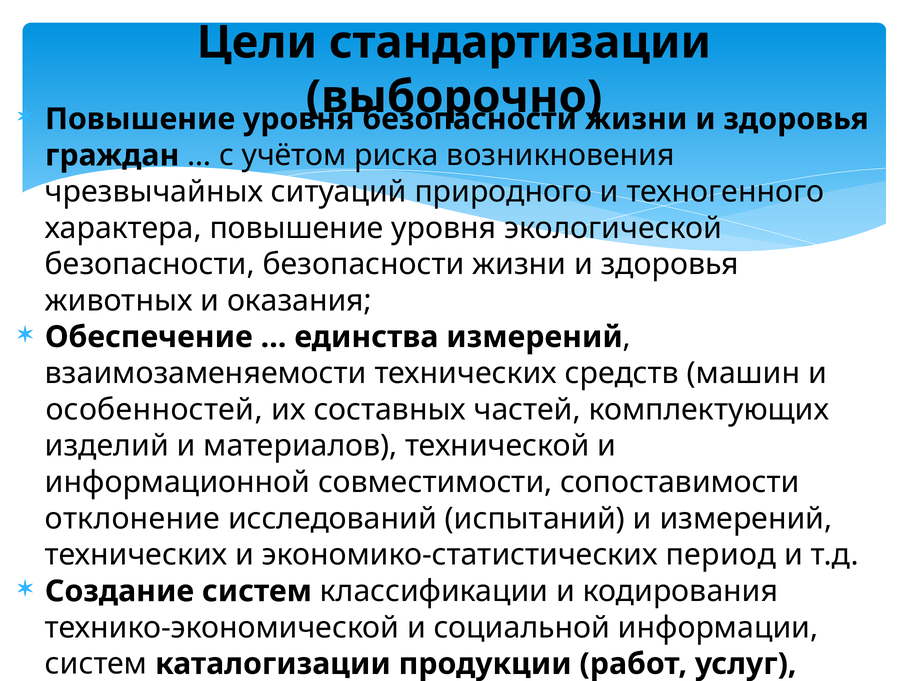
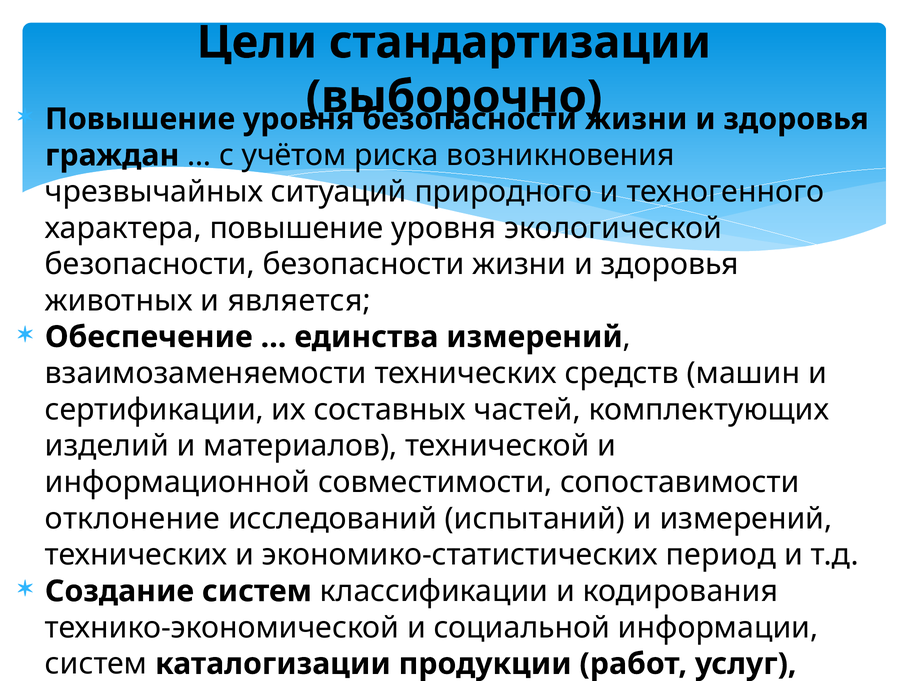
оказания: оказания -> является
особенностей: особенностей -> сертификации
